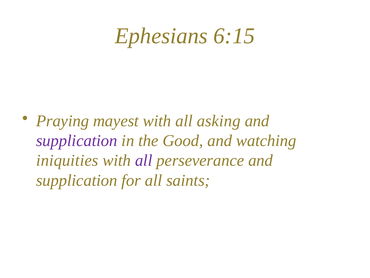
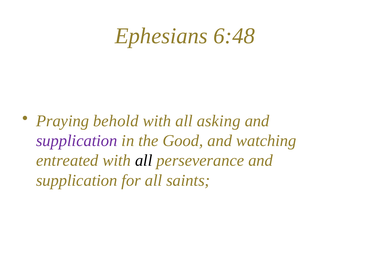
6:15: 6:15 -> 6:48
mayest: mayest -> behold
iniquities: iniquities -> entreated
all at (144, 160) colour: purple -> black
